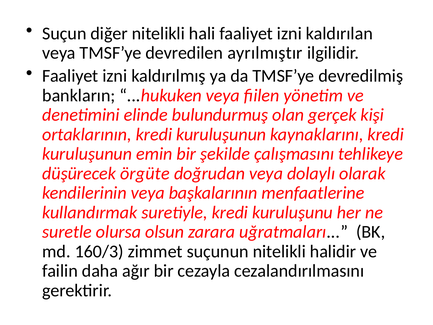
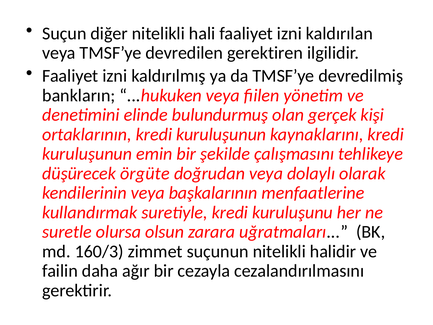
ayrılmıştır: ayrılmıştır -> gerektiren
